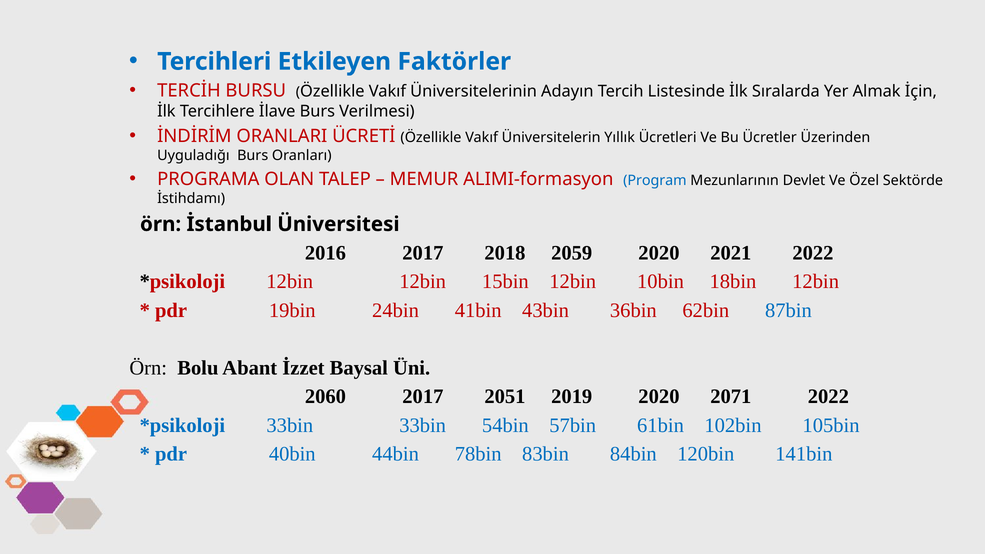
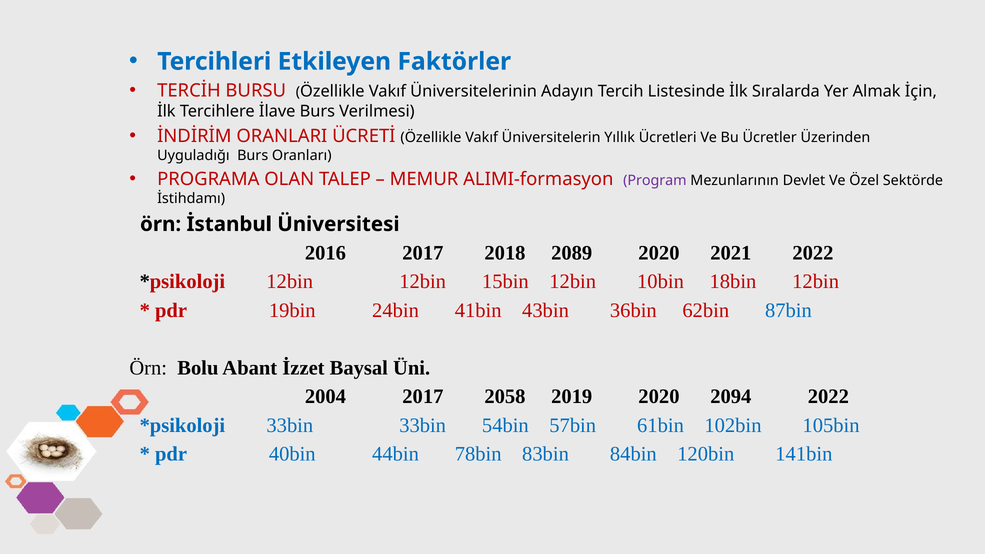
Program colour: blue -> purple
2059: 2059 -> 2089
2060: 2060 -> 2004
2051: 2051 -> 2058
2071: 2071 -> 2094
